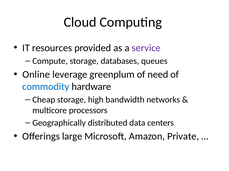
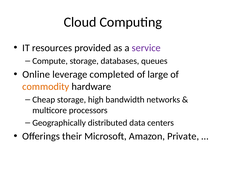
greenplum: greenplum -> completed
need: need -> large
commodity colour: blue -> orange
large: large -> their
